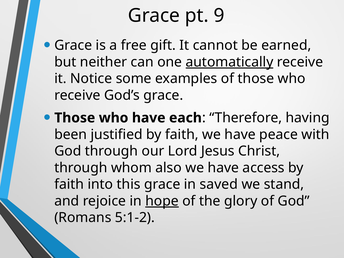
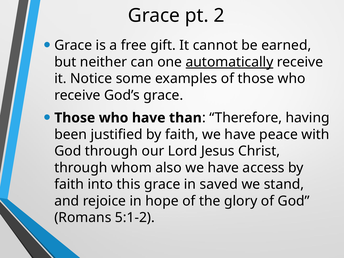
9: 9 -> 2
each: each -> than
hope underline: present -> none
